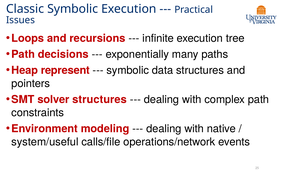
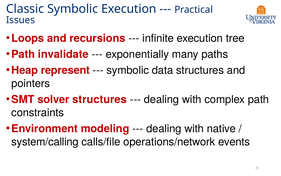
decisions: decisions -> invalidate
system/useful: system/useful -> system/calling
